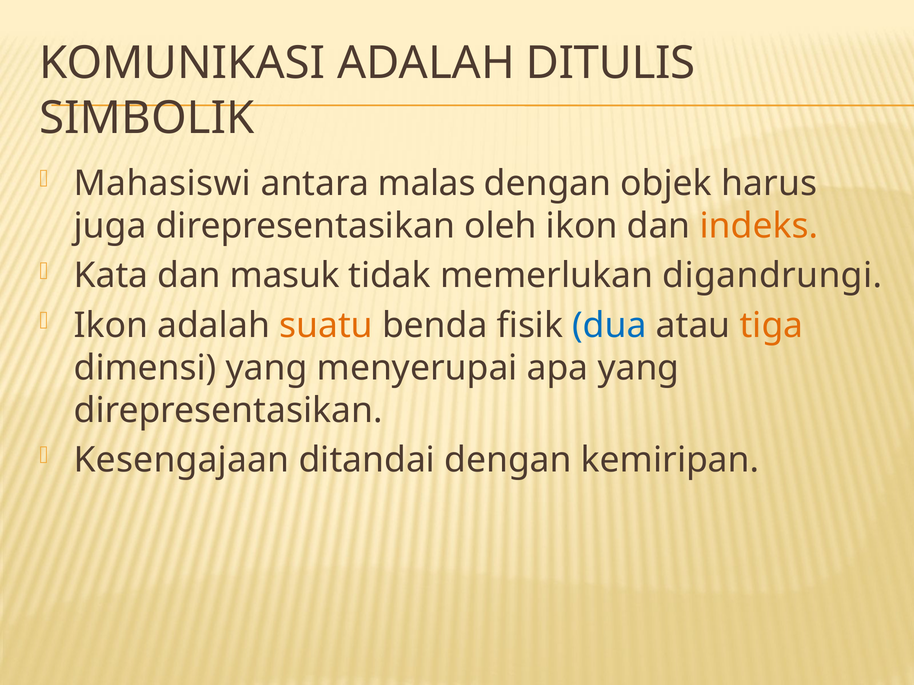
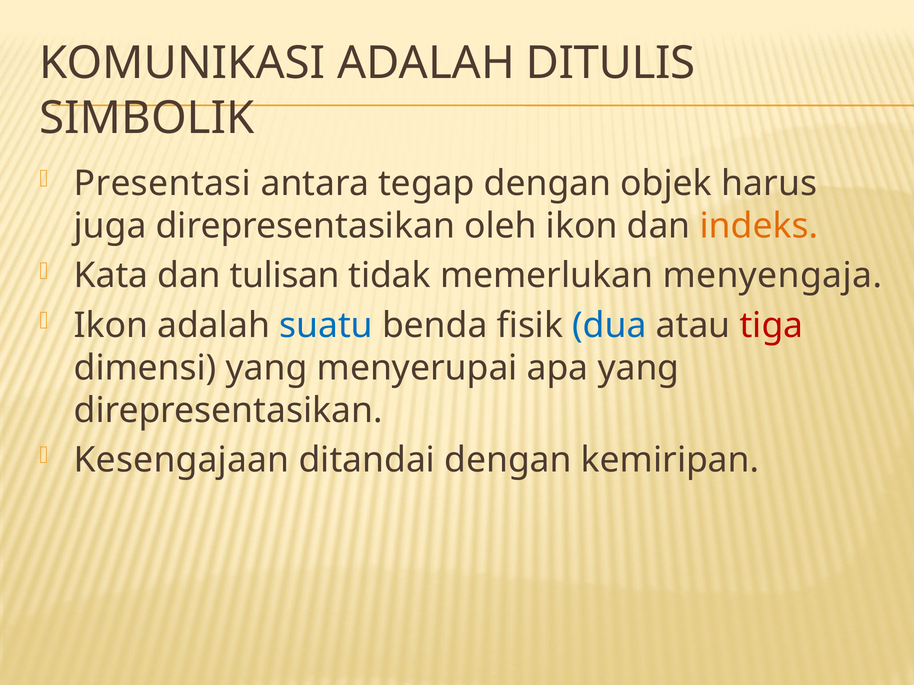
Mahasiswi: Mahasiswi -> Presentasi
malas: malas -> tegap
masuk: masuk -> tulisan
digandrungi: digandrungi -> menyengaja
suatu colour: orange -> blue
tiga colour: orange -> red
